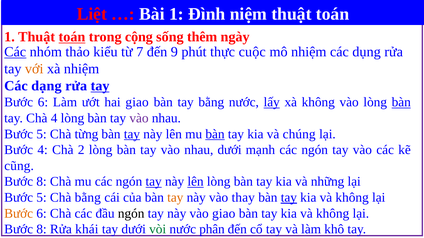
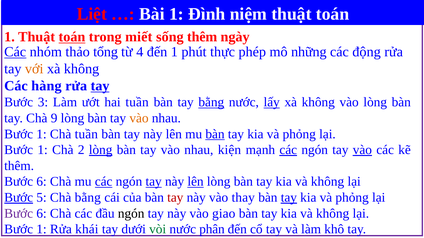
cộng: cộng -> miết
kiểu: kiểu -> tổng
7: 7 -> 4
đến 9: 9 -> 1
cuộc: cuộc -> phép
mô nhiệm: nhiệm -> những
dụng: dụng -> động
nhiệm at (82, 69): nhiệm -> không
dạng: dạng -> hàng
6 at (43, 102): 6 -> 3
hai giao: giao -> tuần
bằng at (211, 102) underline: none -> present
bàn at (401, 102) underline: present -> none
Chà 4: 4 -> 9
vào at (139, 118) colour: purple -> orange
5 at (42, 134): 5 -> 1
Chà từng: từng -> tuần
tay at (132, 134) underline: present -> none
chúng at (299, 134): chúng -> phỏng
4 at (43, 150): 4 -> 1
lòng at (101, 150) underline: none -> present
nhau dưới: dưới -> kiện
các at (288, 150) underline: none -> present
vào at (362, 150) underline: none -> present
cũng at (19, 166): cũng -> thêm
8 at (42, 182): 8 -> 6
các at (104, 182) underline: none -> present
những at (328, 182): những -> không
Bước at (19, 198) underline: none -> present
tay at (175, 198) colour: orange -> red
không at (352, 198): không -> phỏng
Bước at (19, 214) colour: orange -> purple
8 at (42, 230): 8 -> 1
